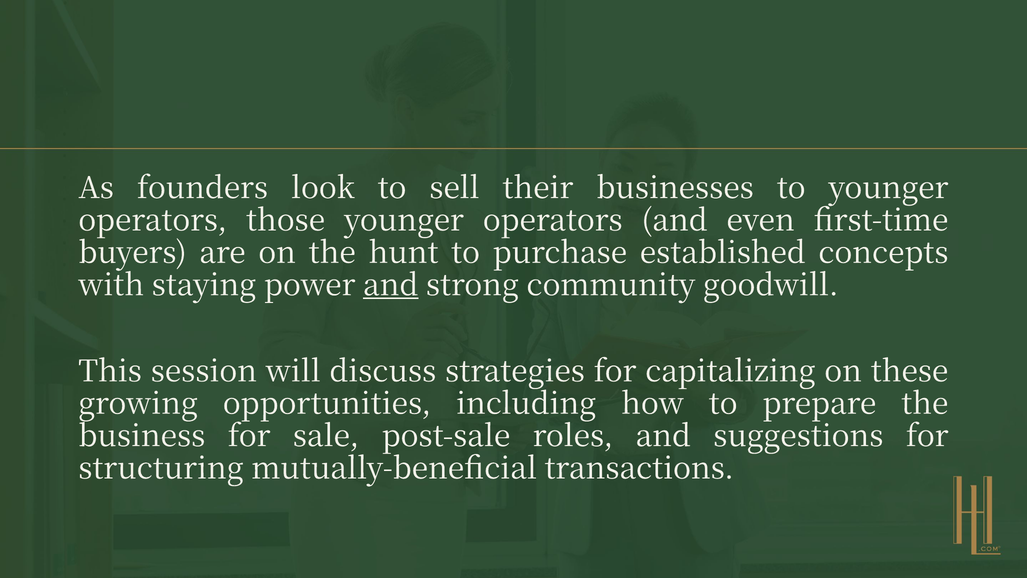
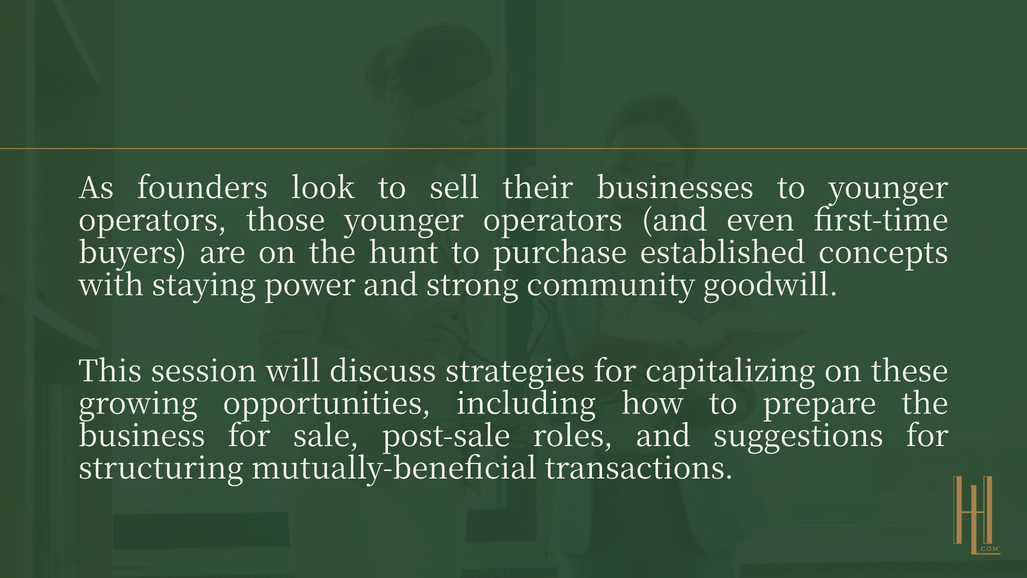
and at (391, 285) underline: present -> none
